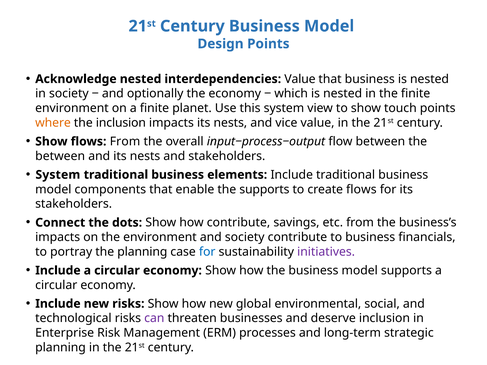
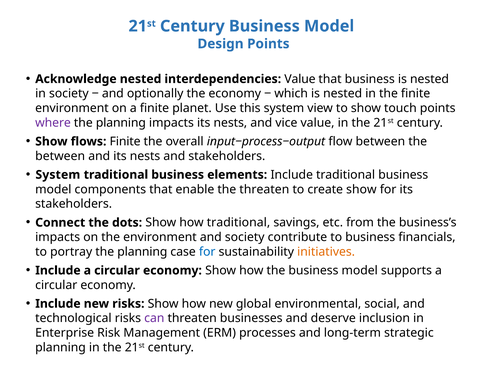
where colour: orange -> purple
inclusion at (121, 123): inclusion -> planning
flows From: From -> Finite
the supports: supports -> threaten
create flows: flows -> show
how contribute: contribute -> traditional
initiatives colour: purple -> orange
